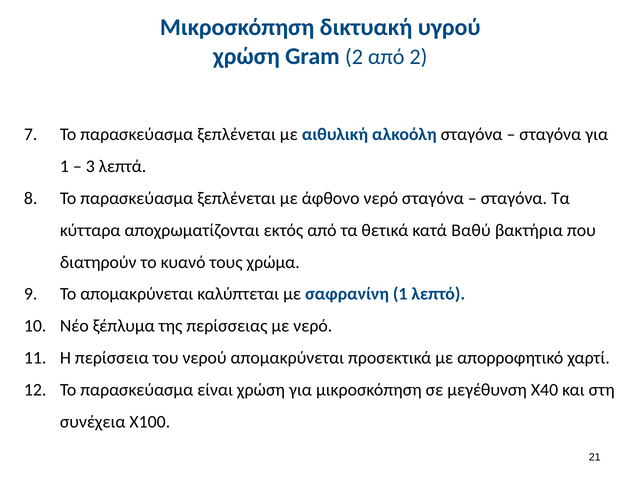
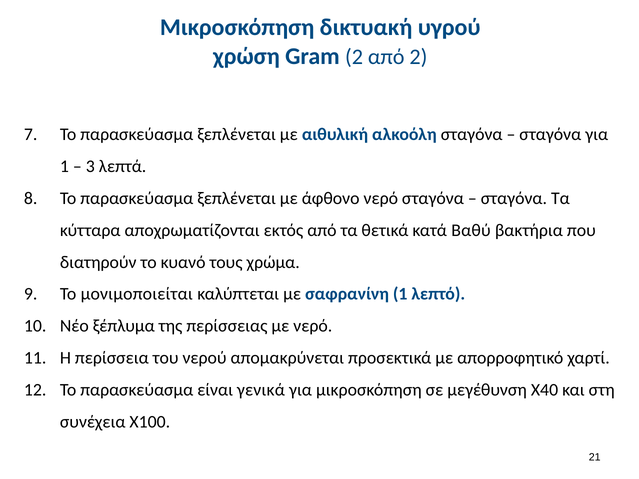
Το απομακρύνεται: απομακρύνεται -> μονιμοποιείται
είναι χρώση: χρώση -> γενικά
